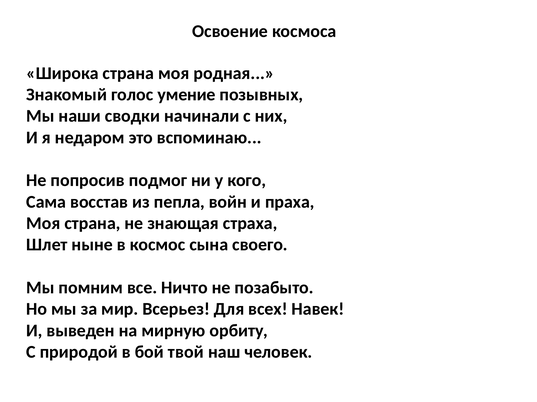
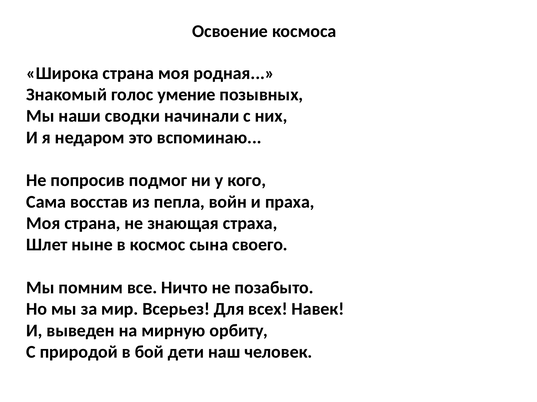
твой: твой -> дети
